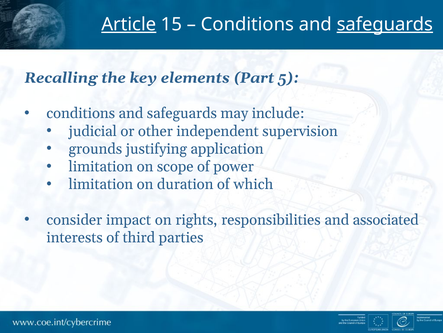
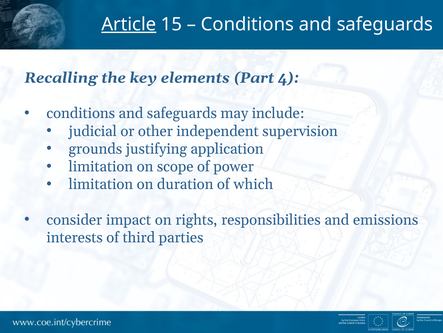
safeguards at (385, 24) underline: present -> none
5: 5 -> 4
associated: associated -> emissions
